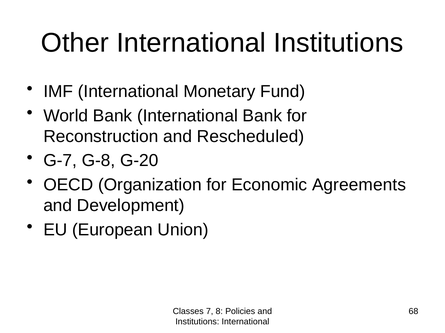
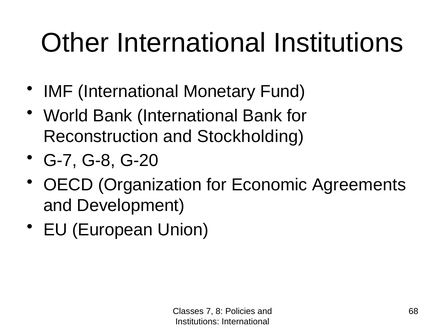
Rescheduled: Rescheduled -> Stockholding
